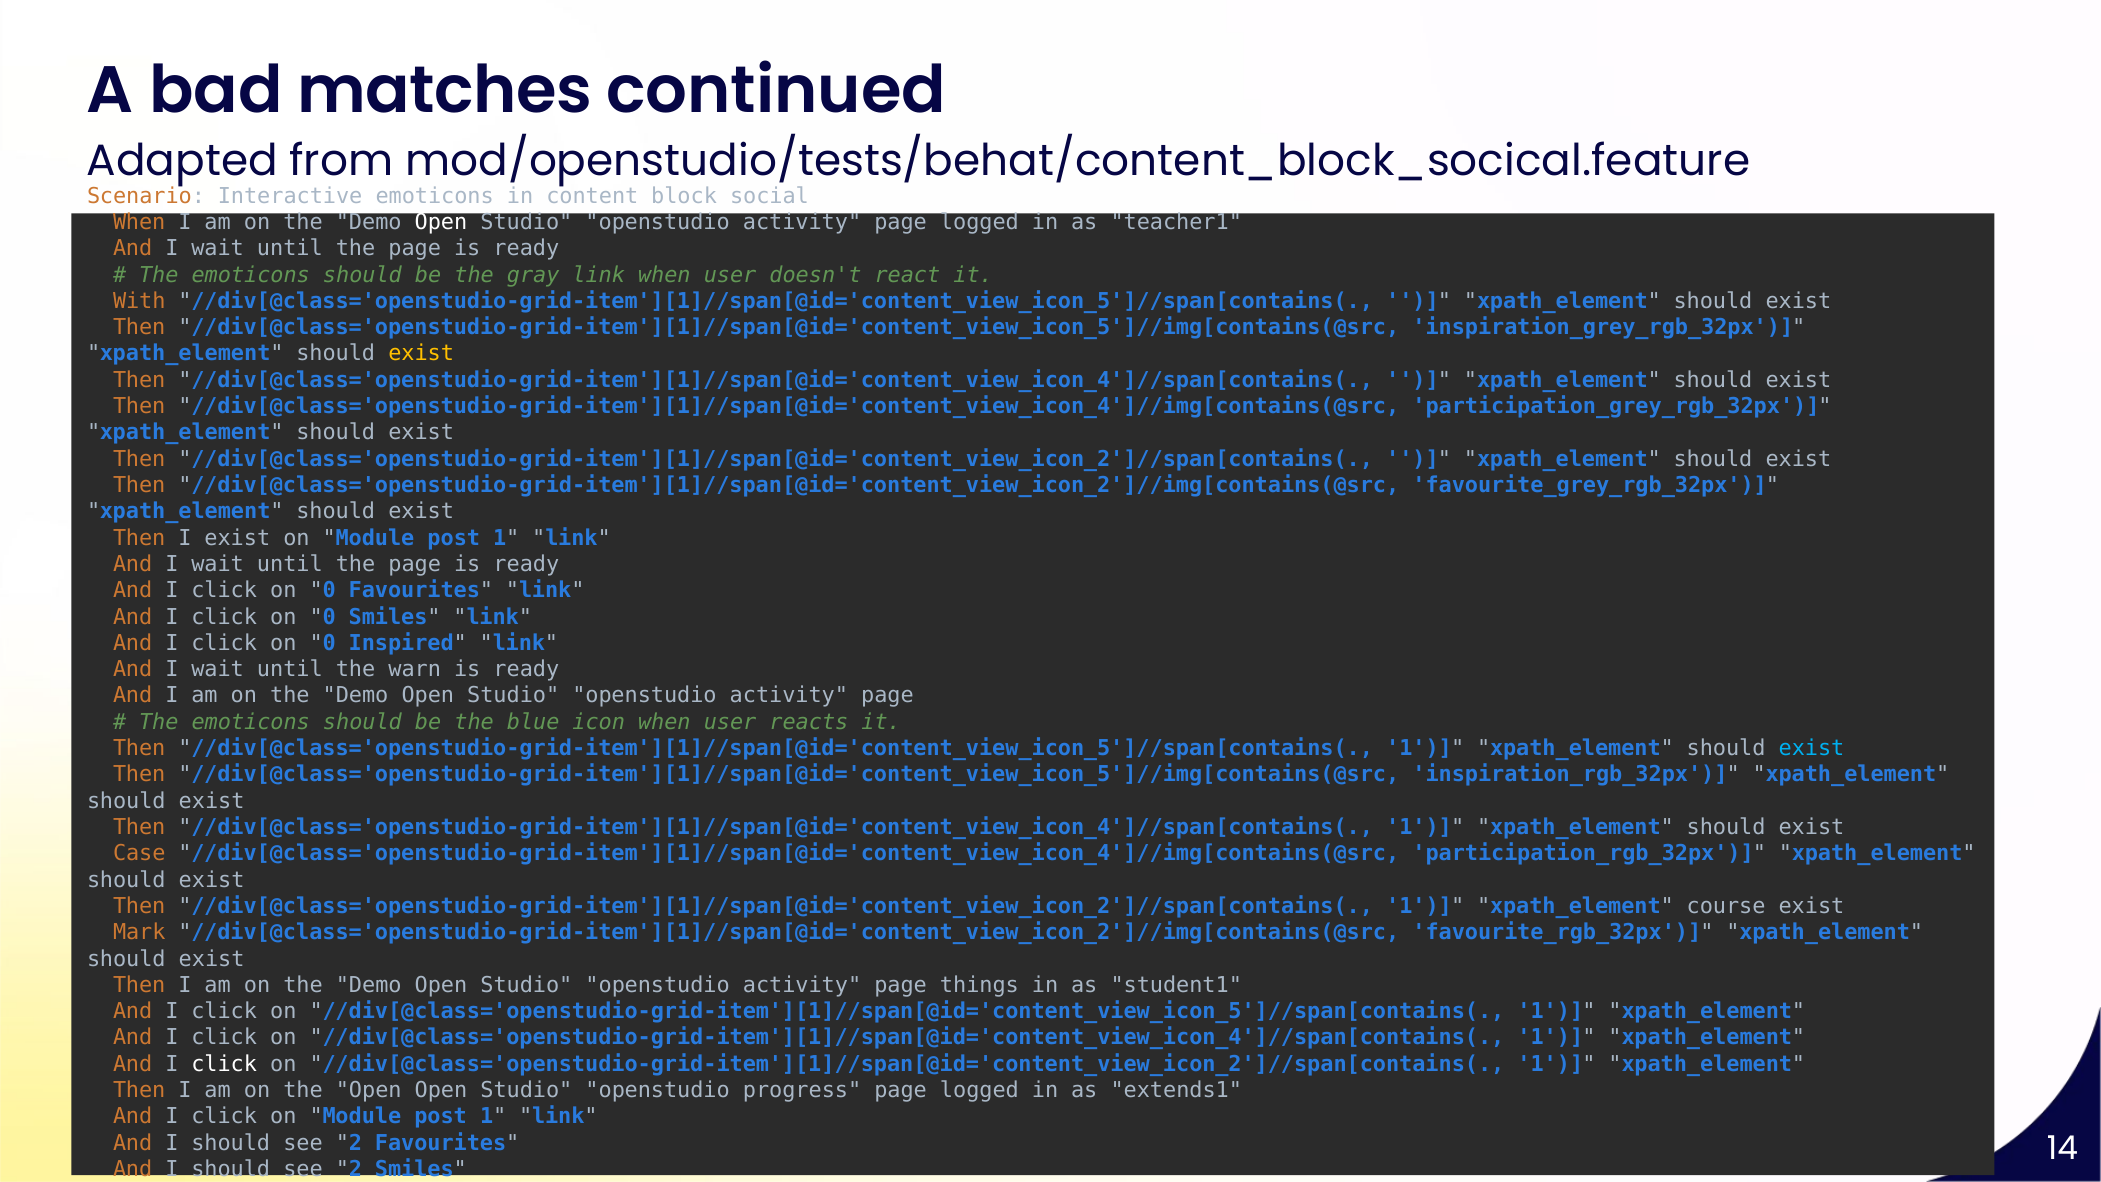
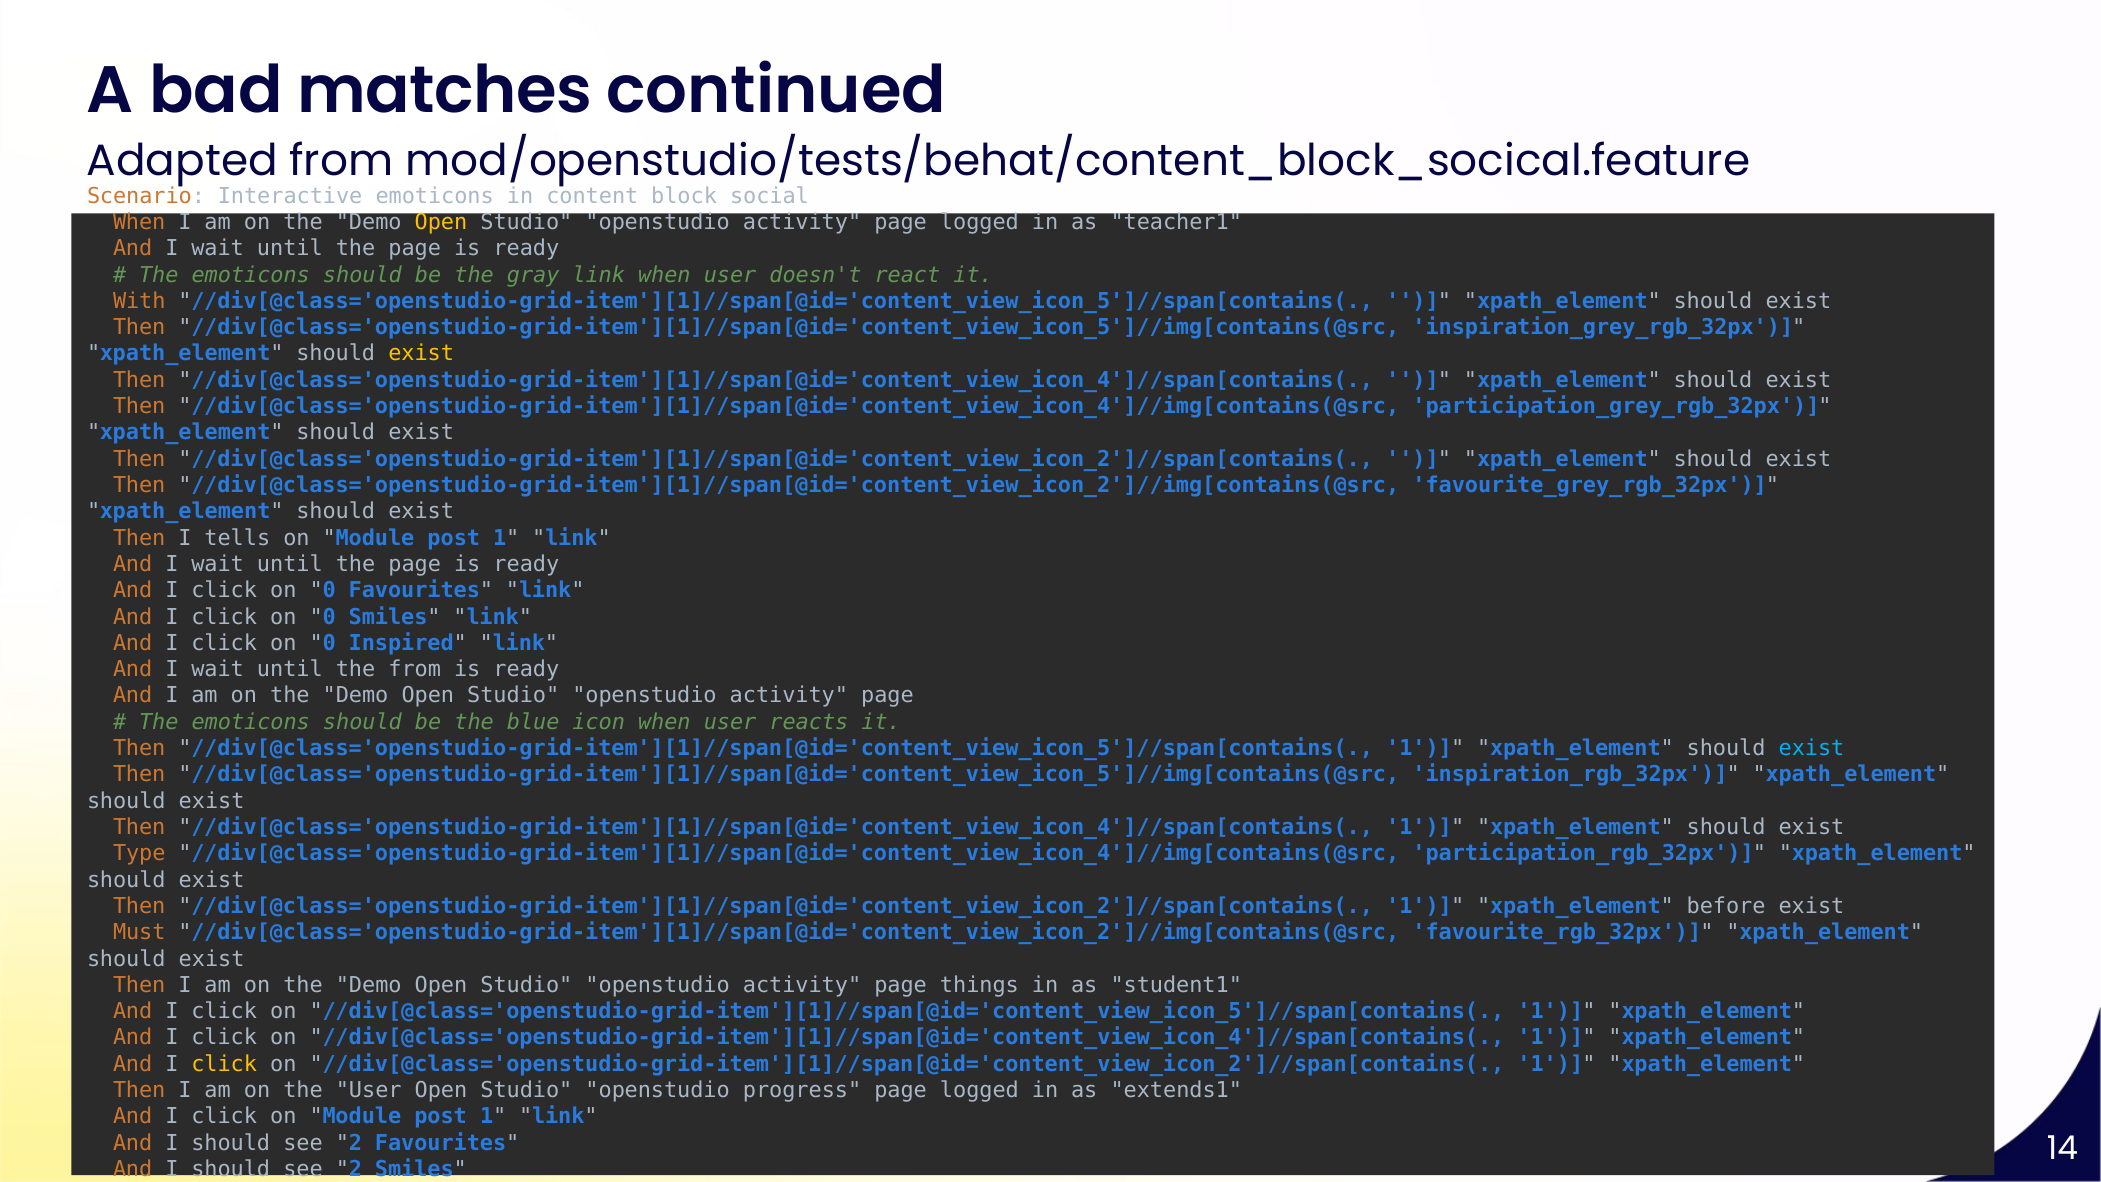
Open at (441, 222) colour: white -> yellow
I exist: exist -> tells
the warn: warn -> from
Case: Case -> Type
course: course -> before
Mark: Mark -> Must
click at (224, 1064) colour: white -> yellow
the Open: Open -> User
